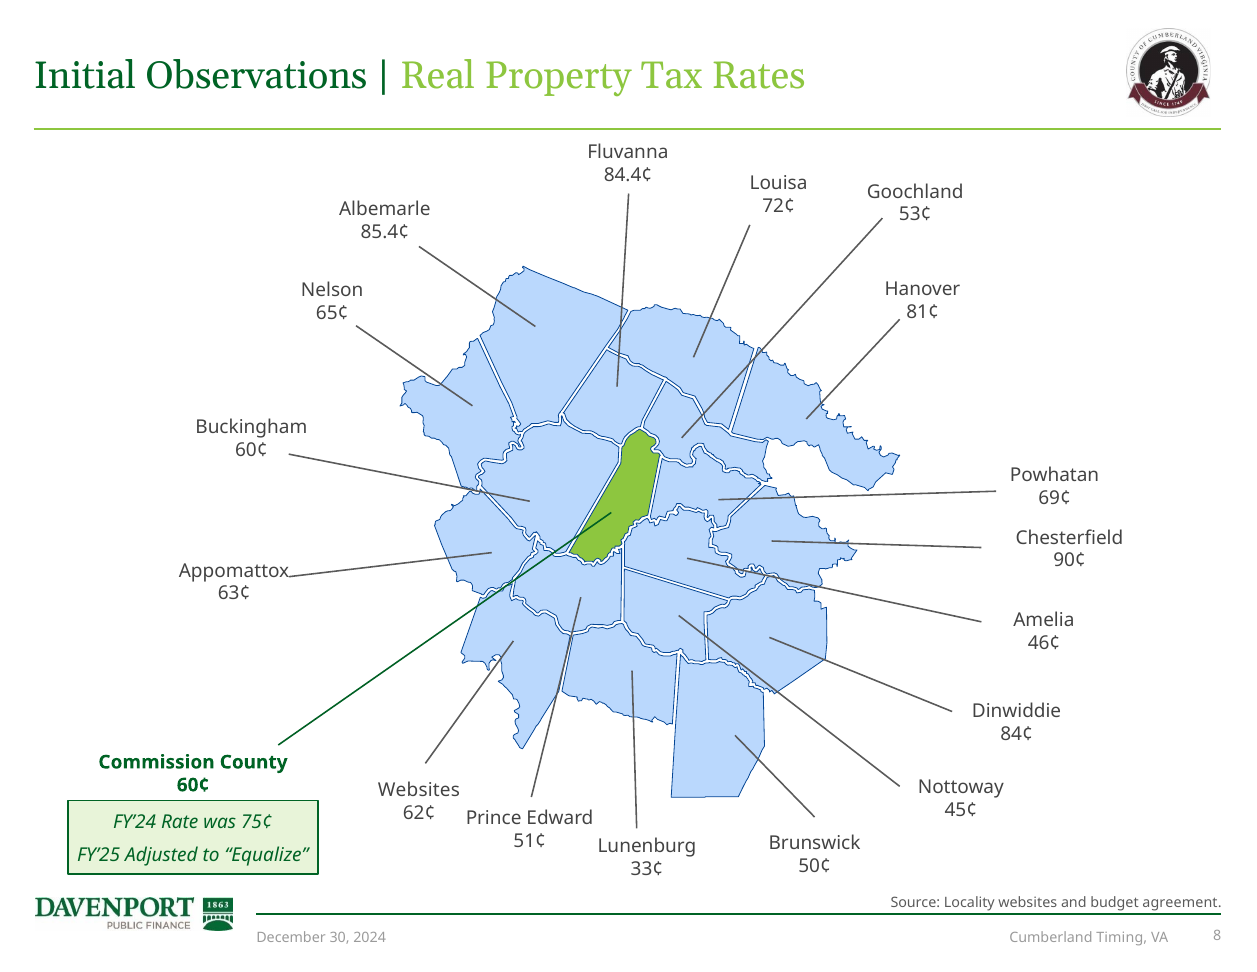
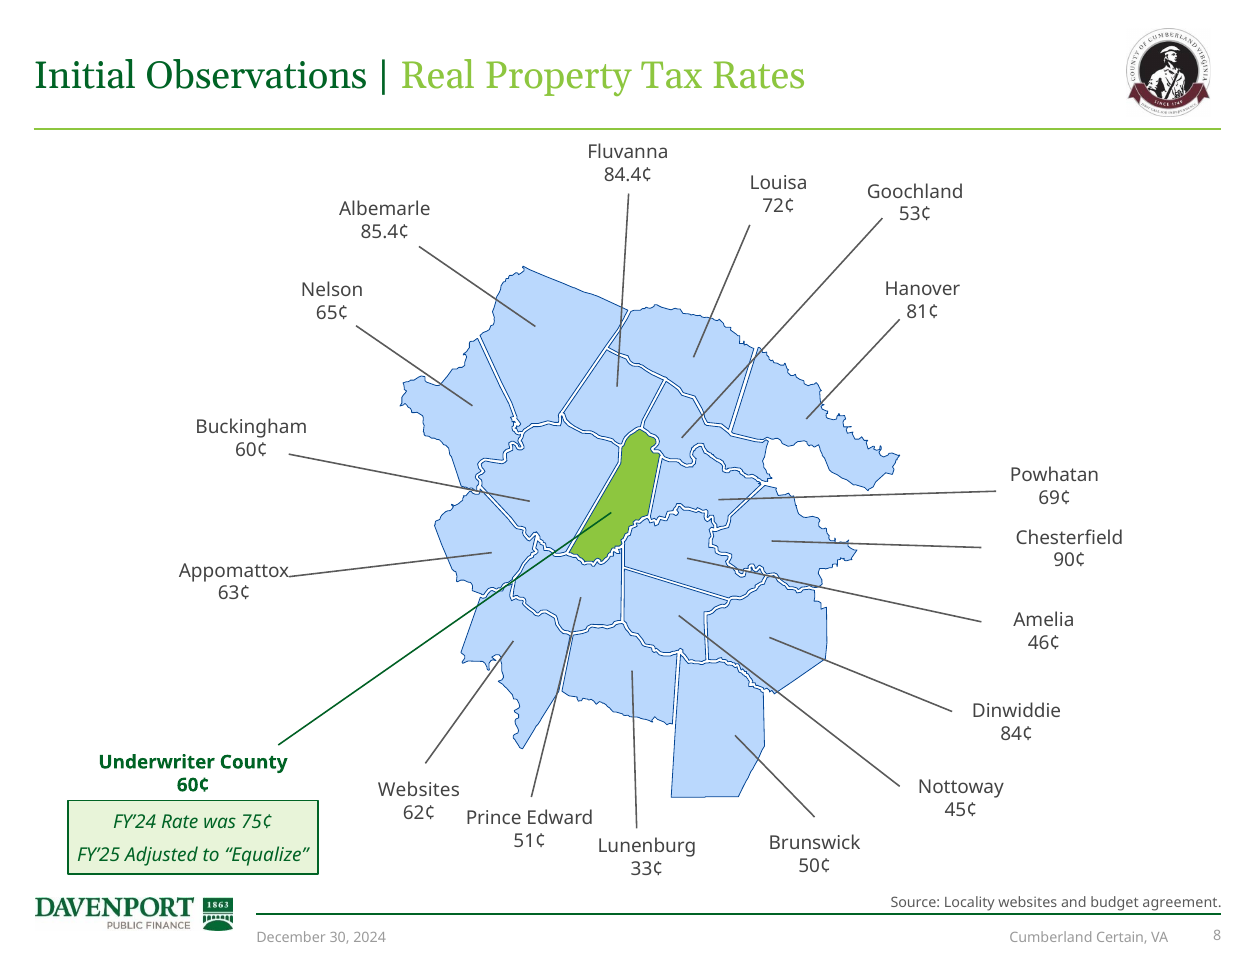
Commission: Commission -> Underwriter
Timing: Timing -> Certain
